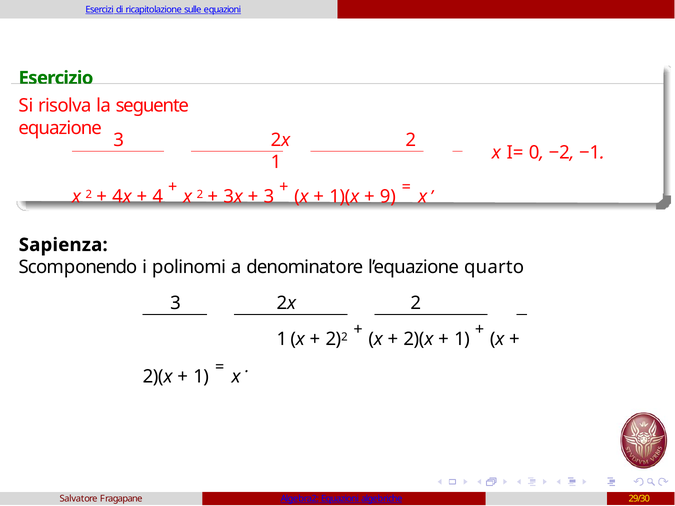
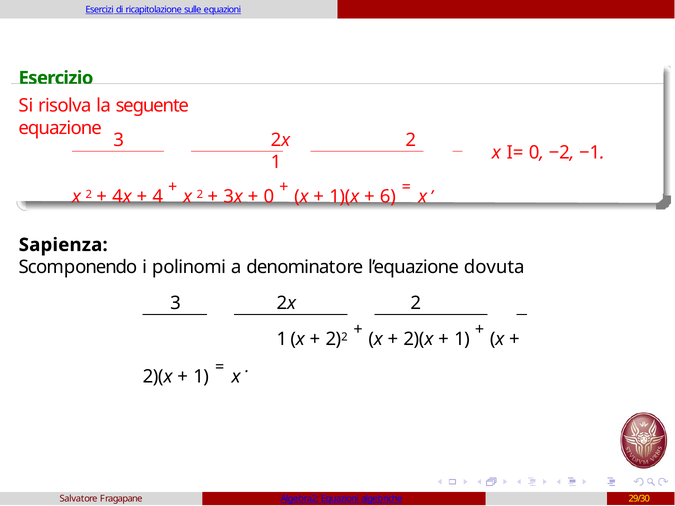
3 at (269, 197): 3 -> 0
9: 9 -> 6
quarto: quarto -> dovuta
